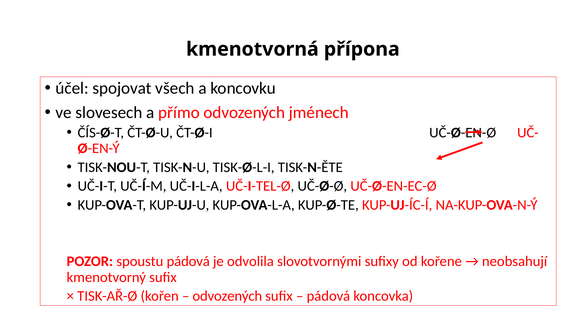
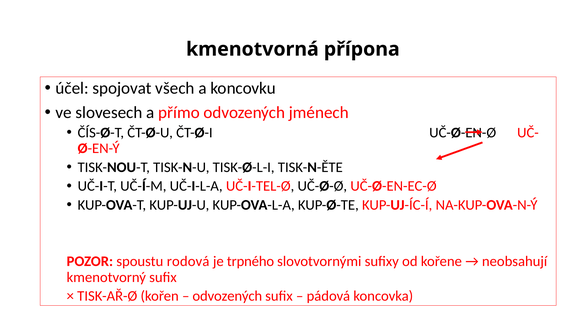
spoustu pádová: pádová -> rodová
odvolila: odvolila -> trpného
